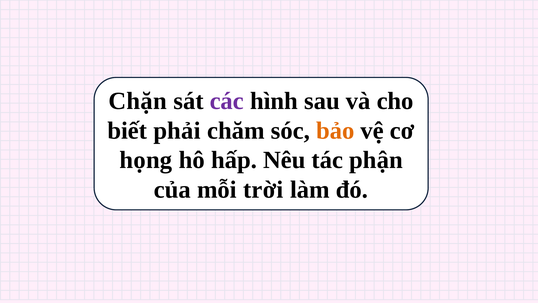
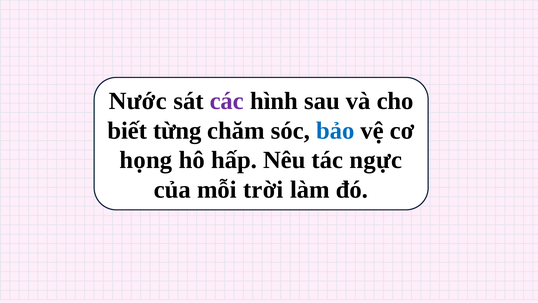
Chặn: Chặn -> Nước
phải: phải -> từng
bảo colour: orange -> blue
phận: phận -> ngực
